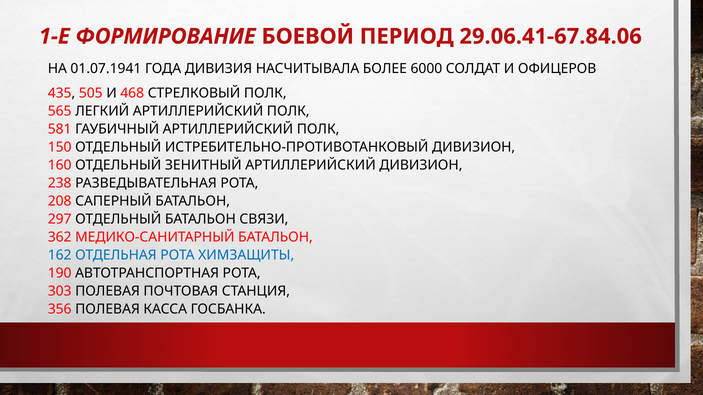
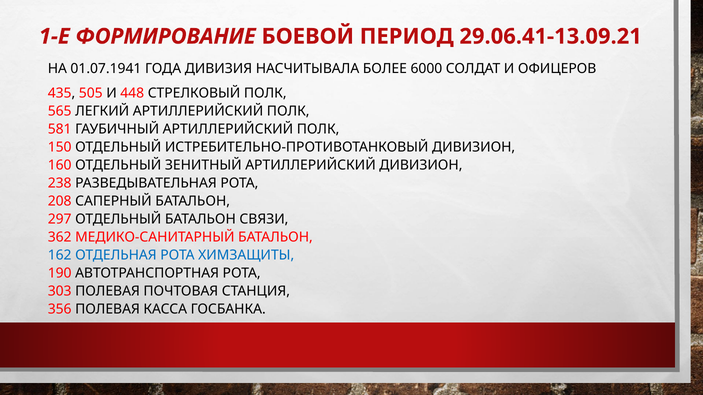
29.06.41-67.84.06: 29.06.41-67.84.06 -> 29.06.41-13.09.21
468: 468 -> 448
